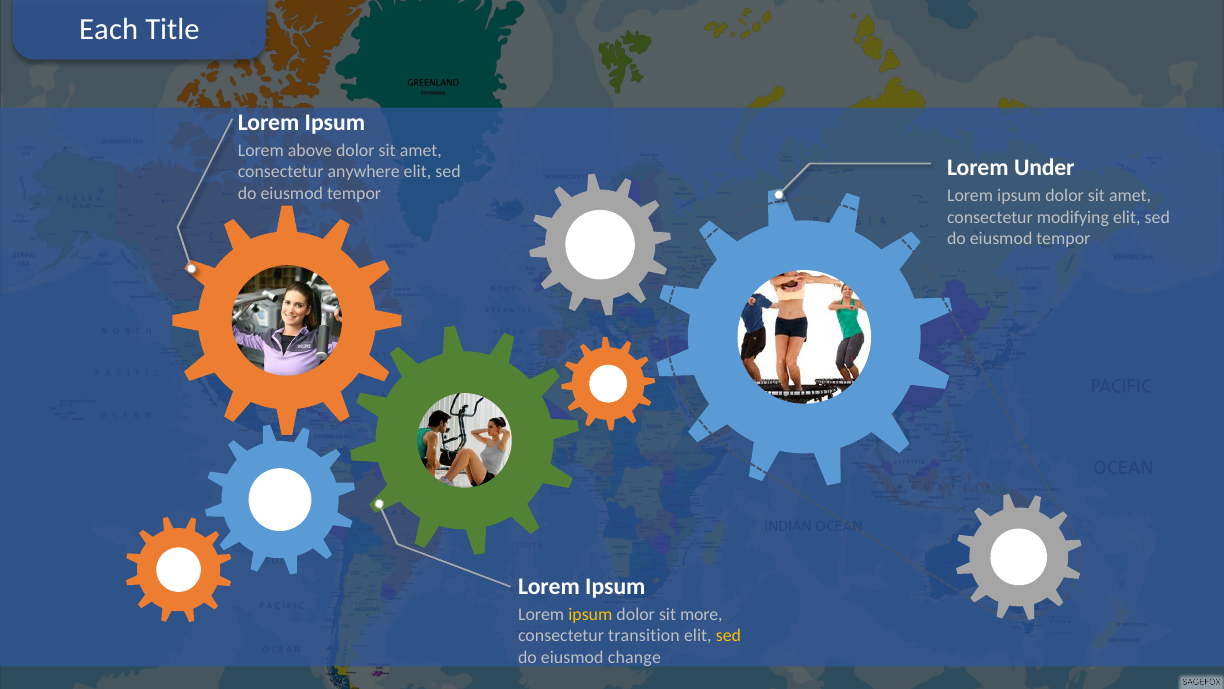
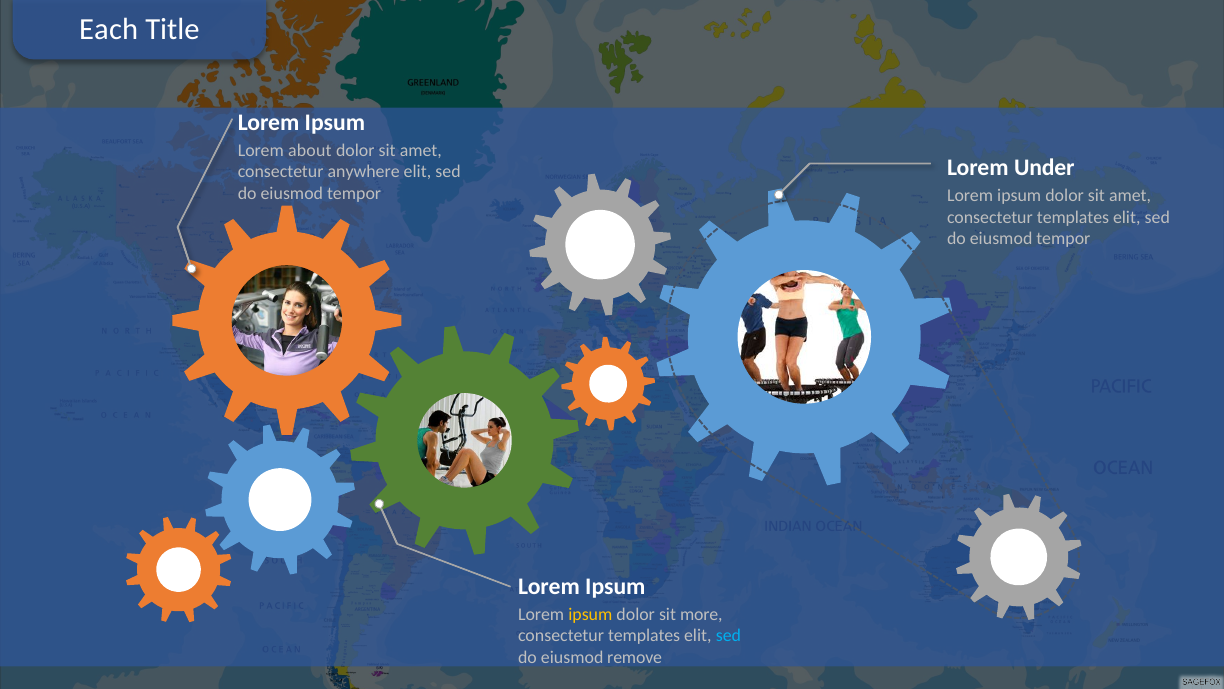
above: above -> about
modifying at (1073, 217): modifying -> templates
transition at (644, 635): transition -> templates
sed at (728, 635) colour: yellow -> light blue
change: change -> remove
